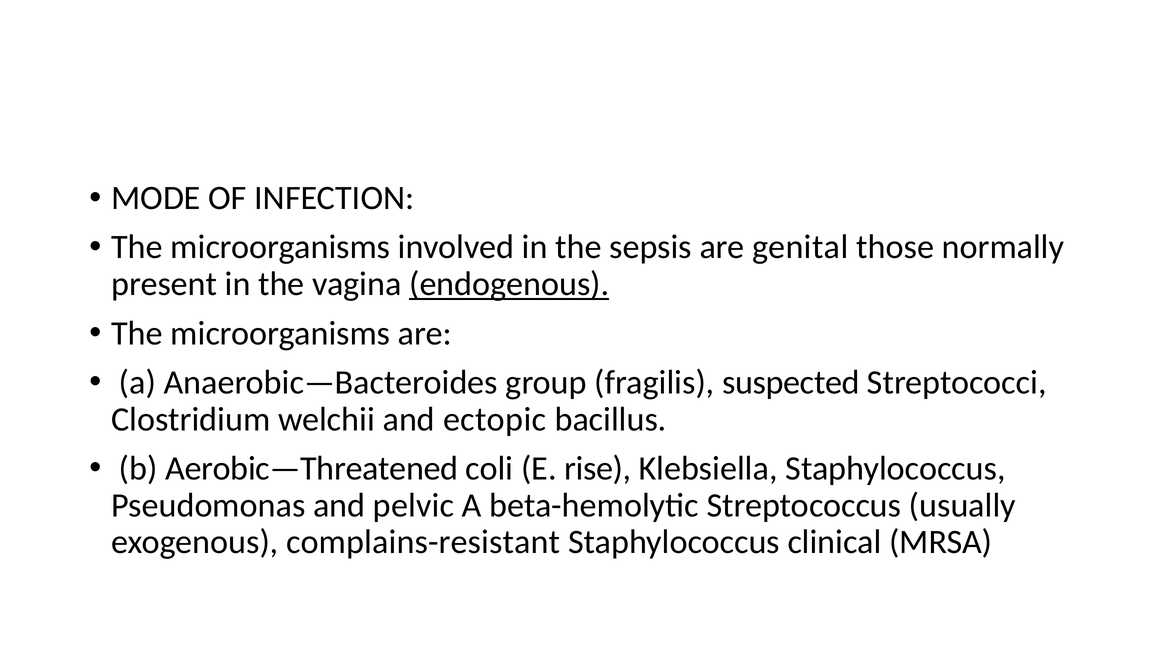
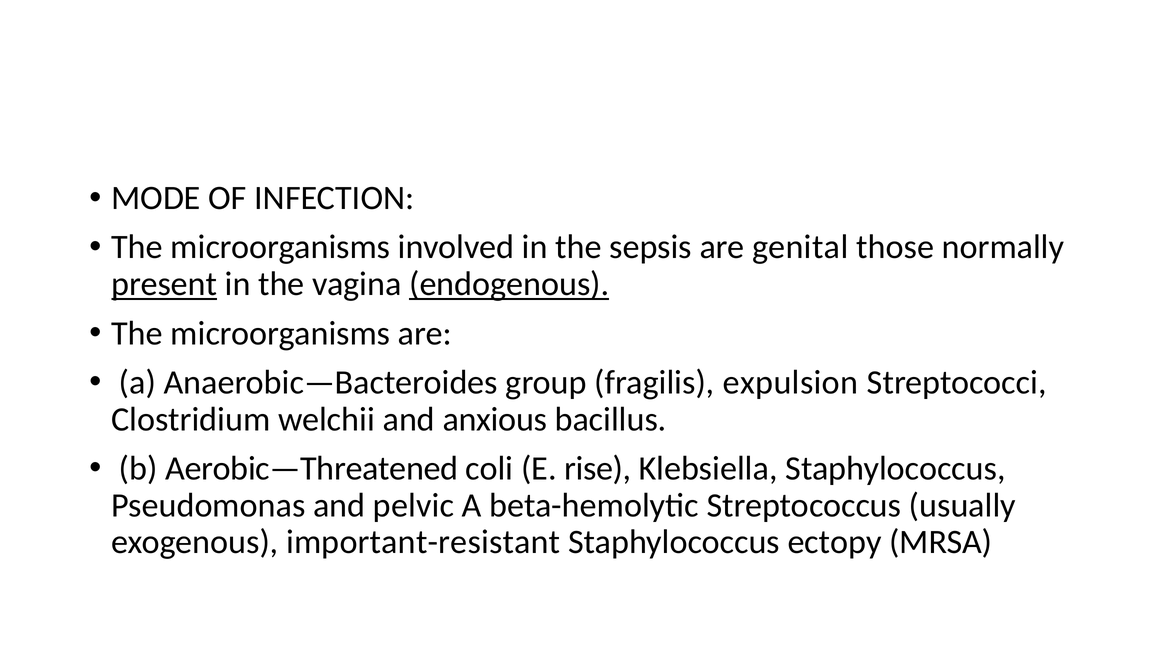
present underline: none -> present
suspected: suspected -> expulsion
ectopic: ectopic -> anxious
complains-resistant: complains-resistant -> important-resistant
clinical: clinical -> ectopy
